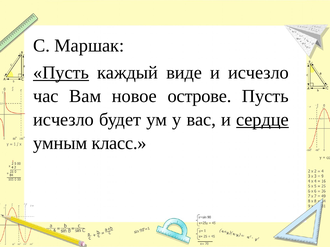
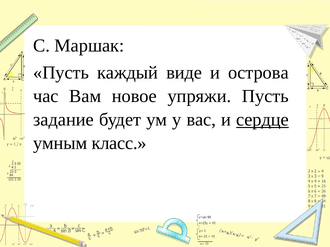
Пусть at (61, 73) underline: present -> none
и исчезло: исчезло -> острова
острове: острове -> упряжи
исчезло at (63, 120): исчезло -> задание
